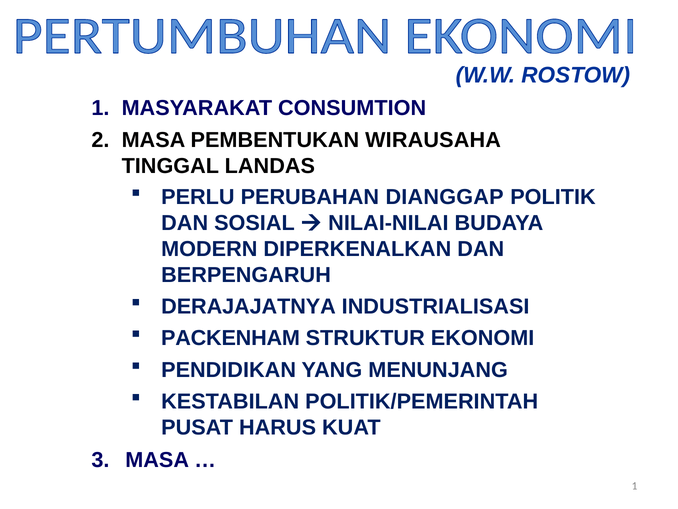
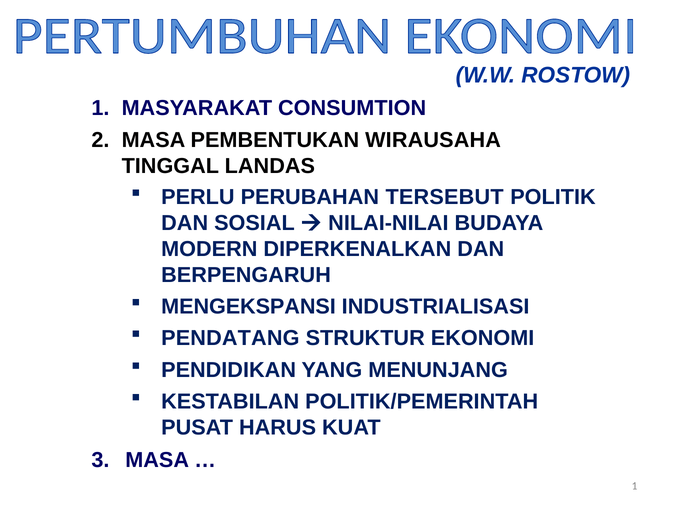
DIANGGAP: DIANGGAP -> TERSEBUT
DERAJAJATNYA: DERAJAJATNYA -> MENGEKSPANSI
PACKENHAM: PACKENHAM -> PENDATANG
